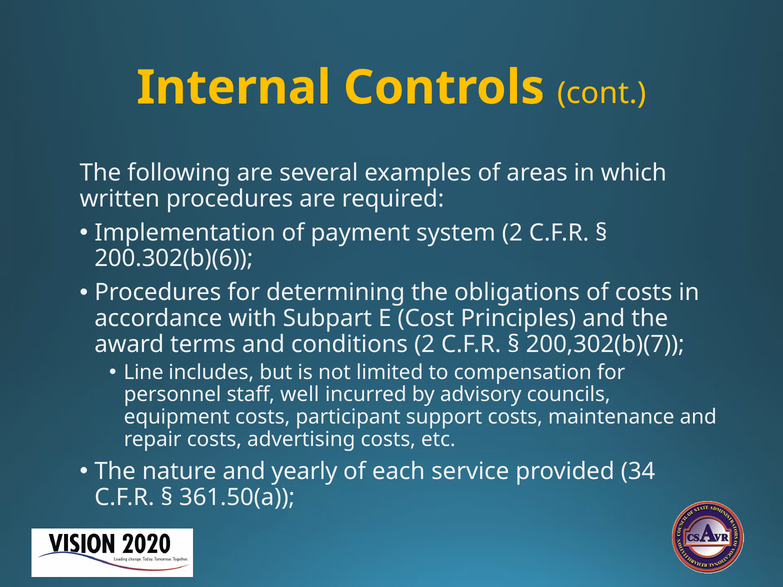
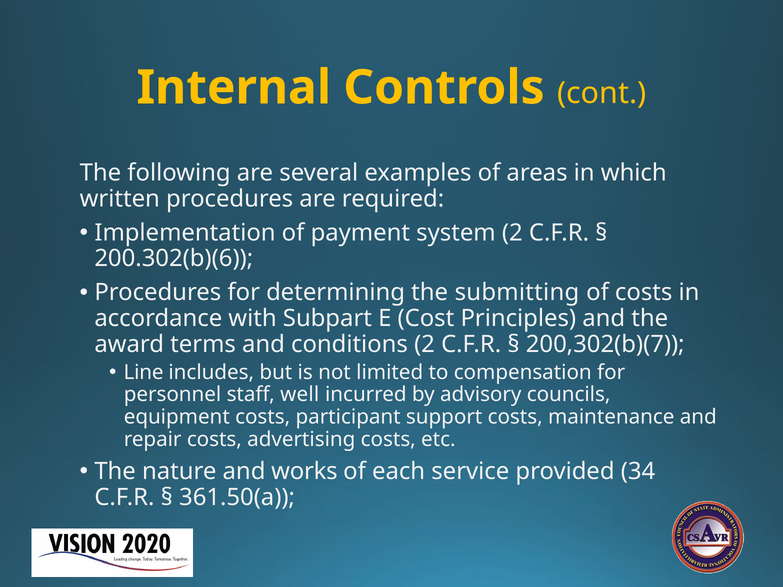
obligations: obligations -> submitting
yearly: yearly -> works
